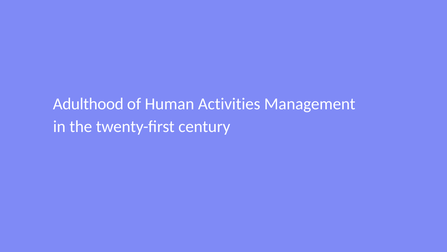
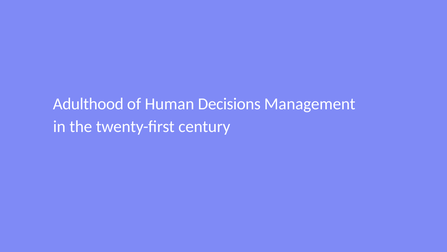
Activities: Activities -> Decisions
